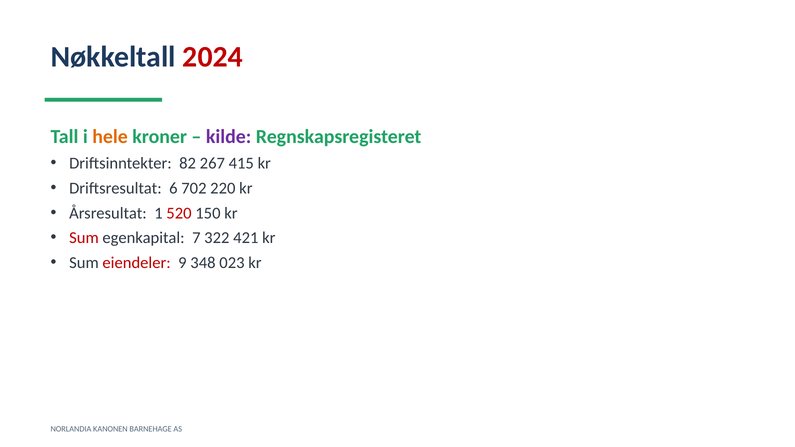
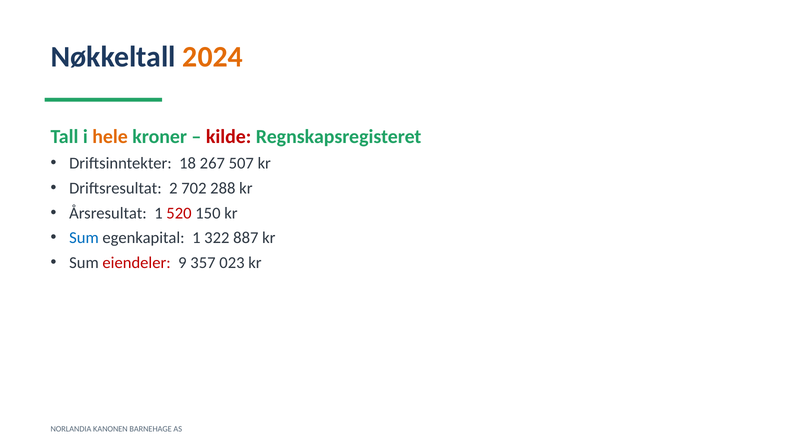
2024 colour: red -> orange
kilde colour: purple -> red
82: 82 -> 18
415: 415 -> 507
6: 6 -> 2
220: 220 -> 288
Sum at (84, 238) colour: red -> blue
egenkapital 7: 7 -> 1
421: 421 -> 887
348: 348 -> 357
